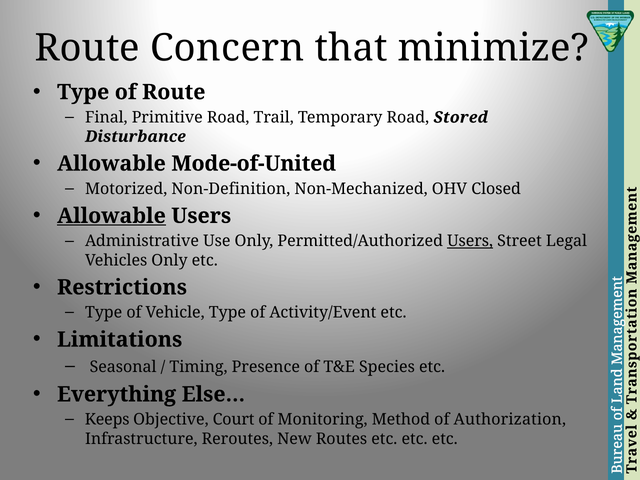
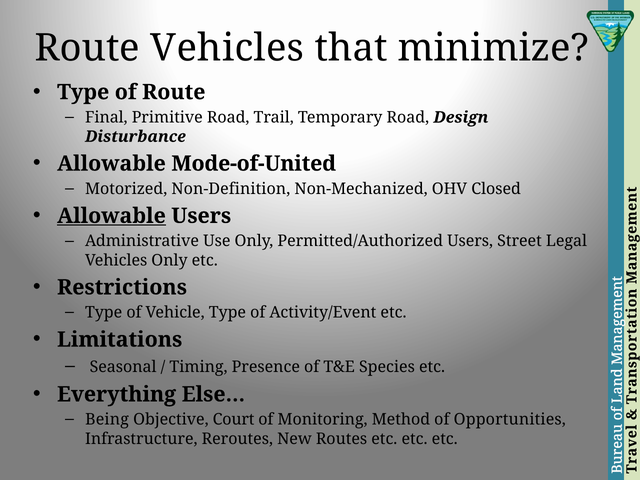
Route Concern: Concern -> Vehicles
Stored: Stored -> Design
Users at (470, 241) underline: present -> none
Keeps: Keeps -> Being
Authorization: Authorization -> Opportunities
